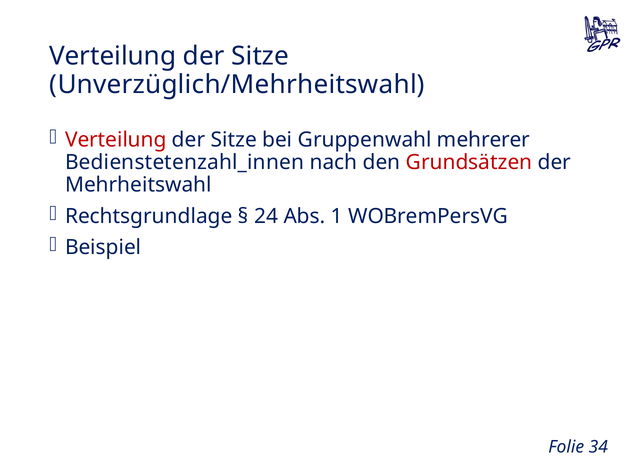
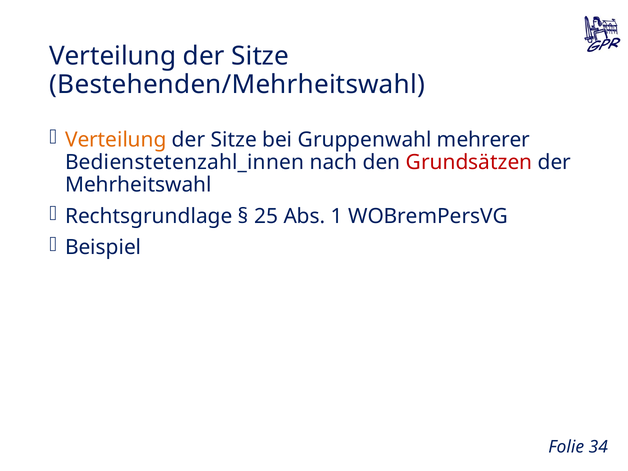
Unverzüglich/Mehrheitswahl: Unverzüglich/Mehrheitswahl -> Bestehenden/Mehrheitswahl
Verteilung at (116, 140) colour: red -> orange
24: 24 -> 25
